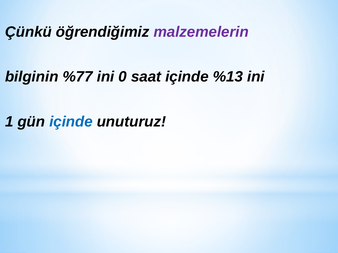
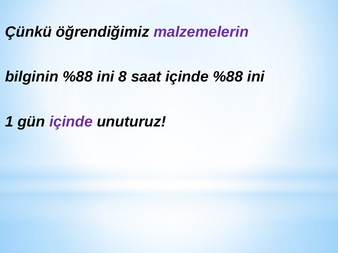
bilginin %77: %77 -> %88
0: 0 -> 8
içinde %13: %13 -> %88
içinde at (71, 122) colour: blue -> purple
